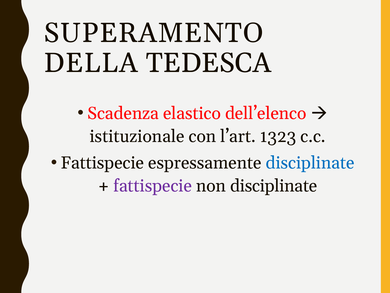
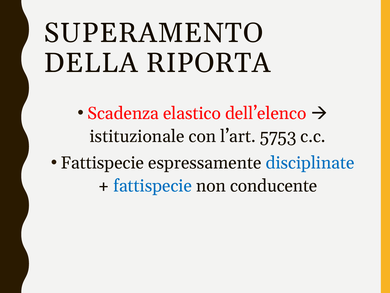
TEDESCA: TEDESCA -> RIPORTA
1323: 1323 -> 5753
fattispecie at (153, 186) colour: purple -> blue
non disciplinate: disciplinate -> conducente
